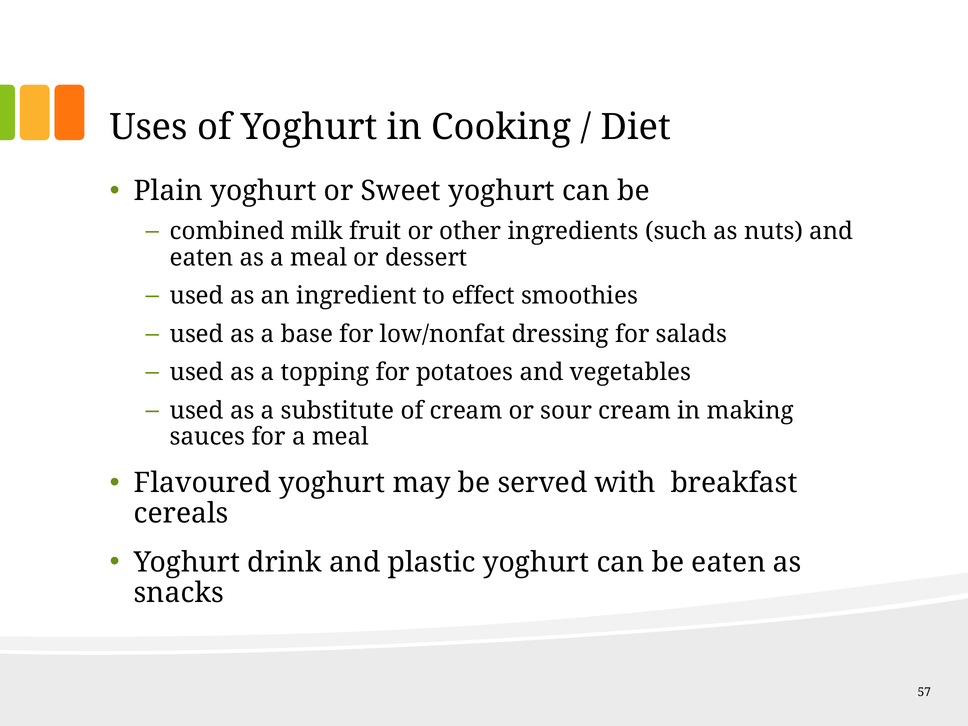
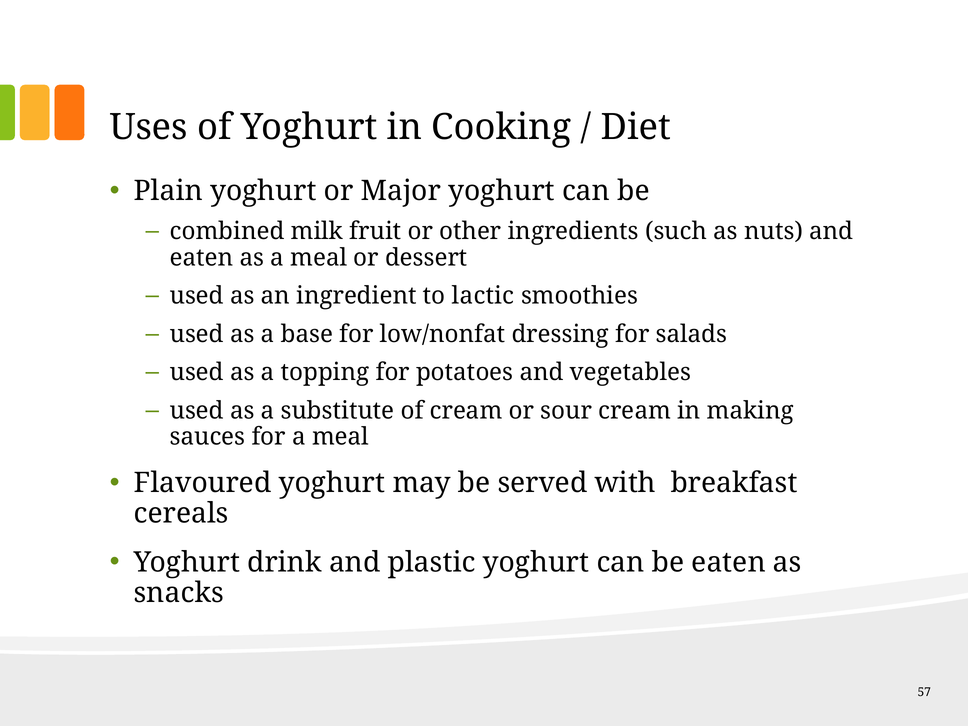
Sweet: Sweet -> Major
effect: effect -> lactic
